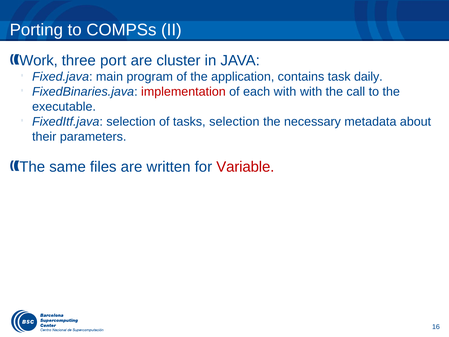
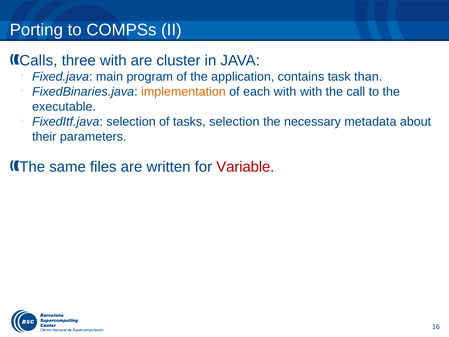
Work: Work -> Calls
three port: port -> with
daily: daily -> than
implementation colour: red -> orange
